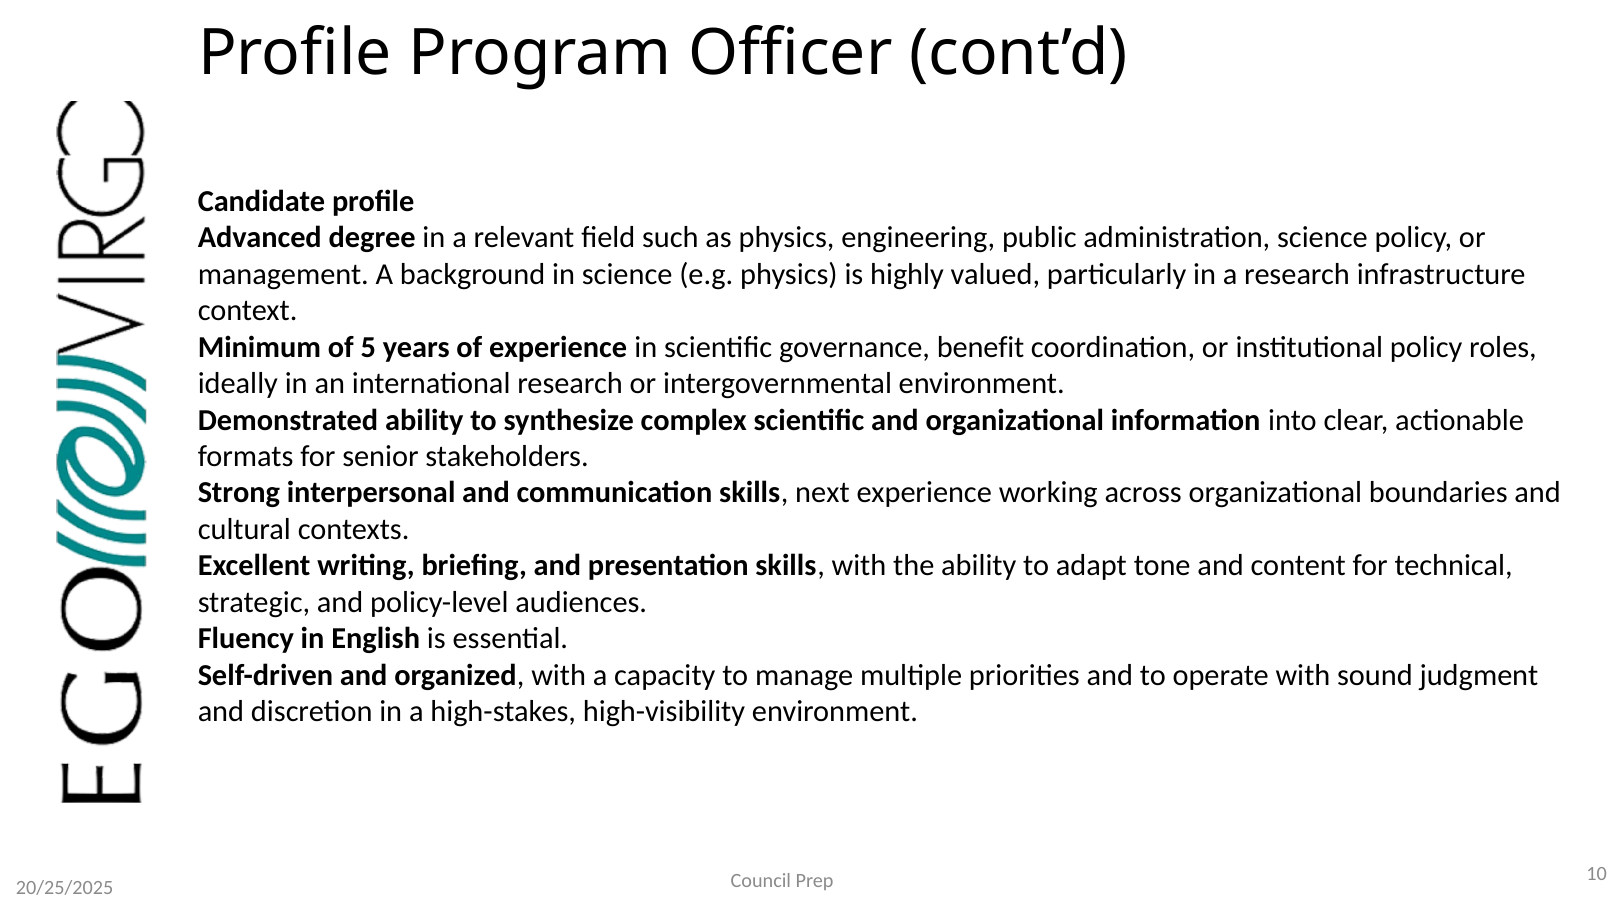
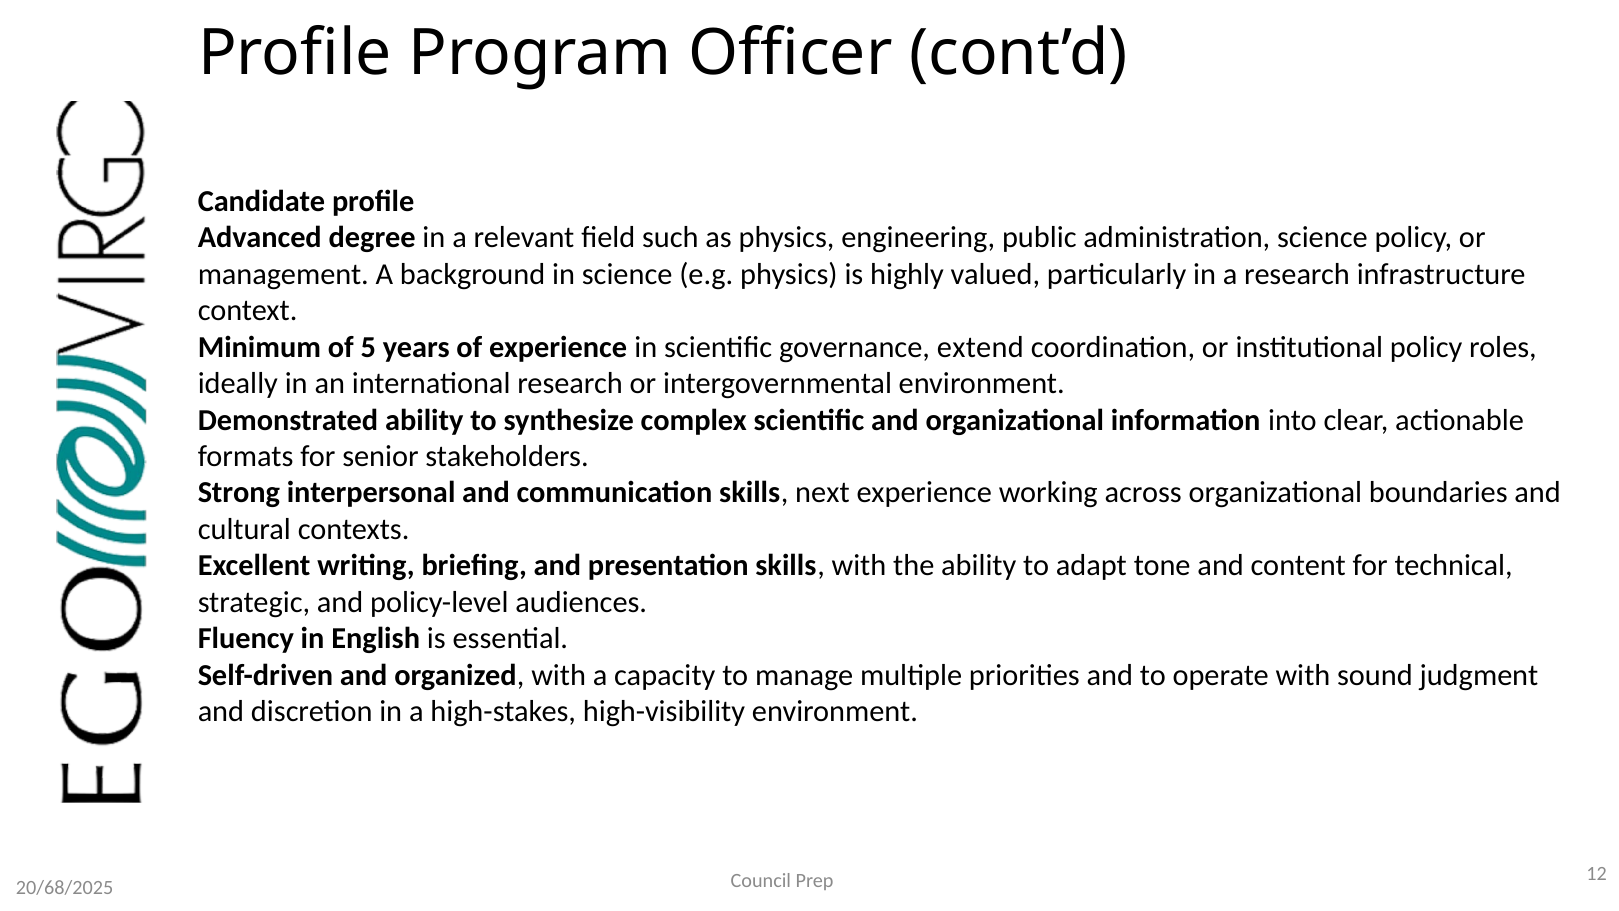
benefit: benefit -> extend
10: 10 -> 12
20/25/2025: 20/25/2025 -> 20/68/2025
